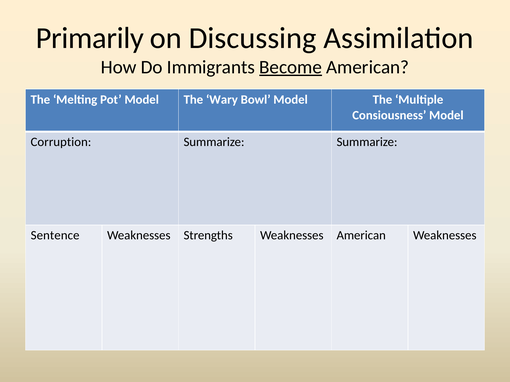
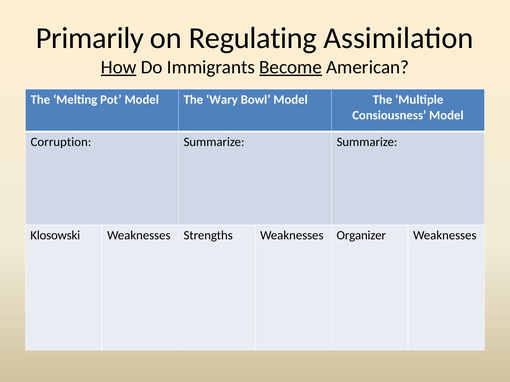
Discussing: Discussing -> Regulating
How underline: none -> present
Sentence: Sentence -> Klosowski
Weaknesses American: American -> Organizer
